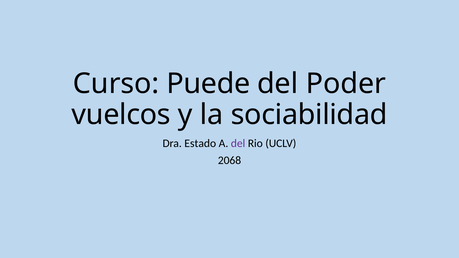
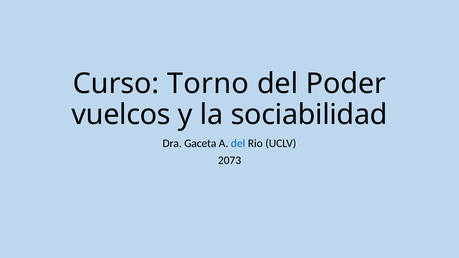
Puede: Puede -> Torno
Estado: Estado -> Gaceta
del at (238, 143) colour: purple -> blue
2068: 2068 -> 2073
